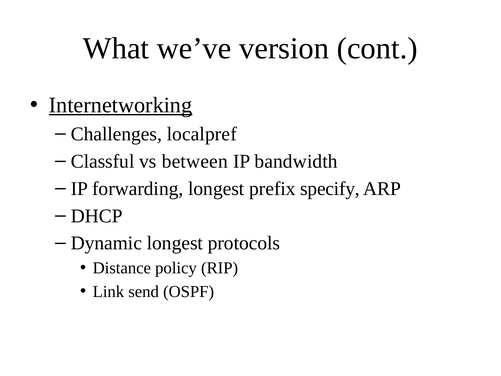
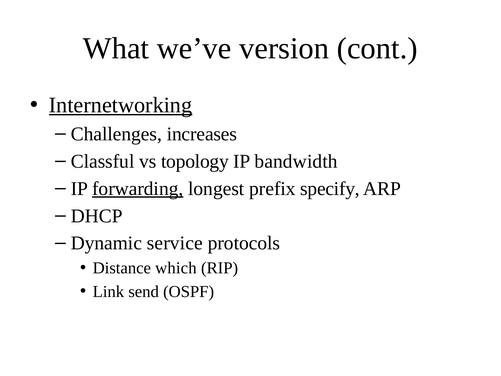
localpref: localpref -> increases
between: between -> topology
forwarding underline: none -> present
Dynamic longest: longest -> service
policy: policy -> which
